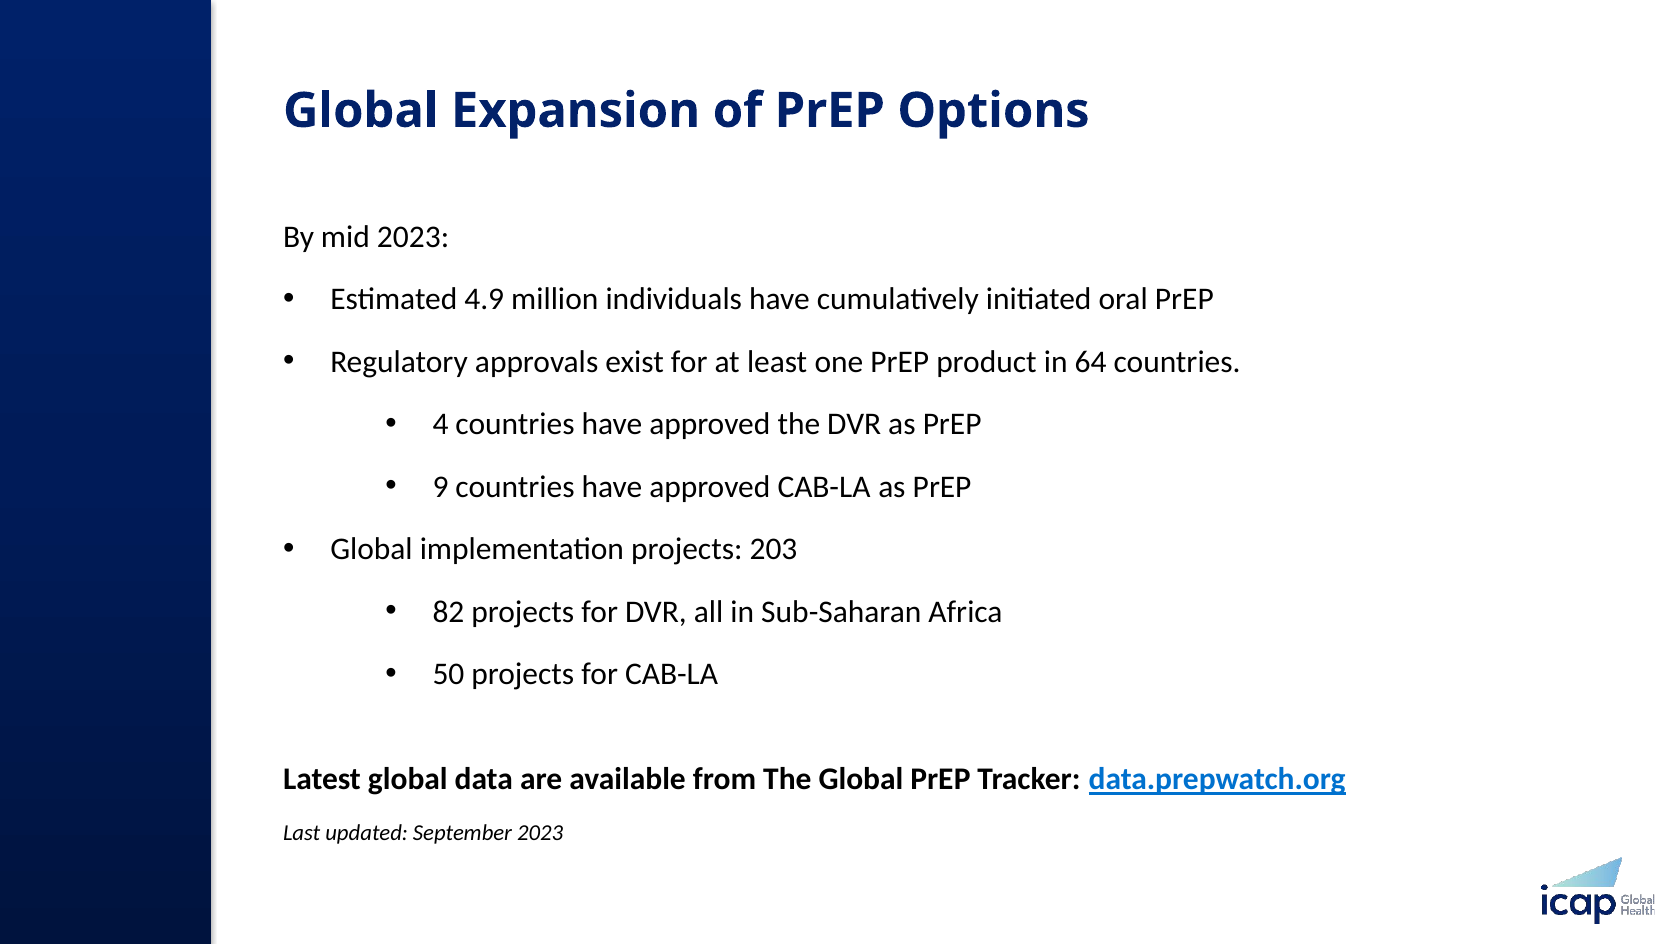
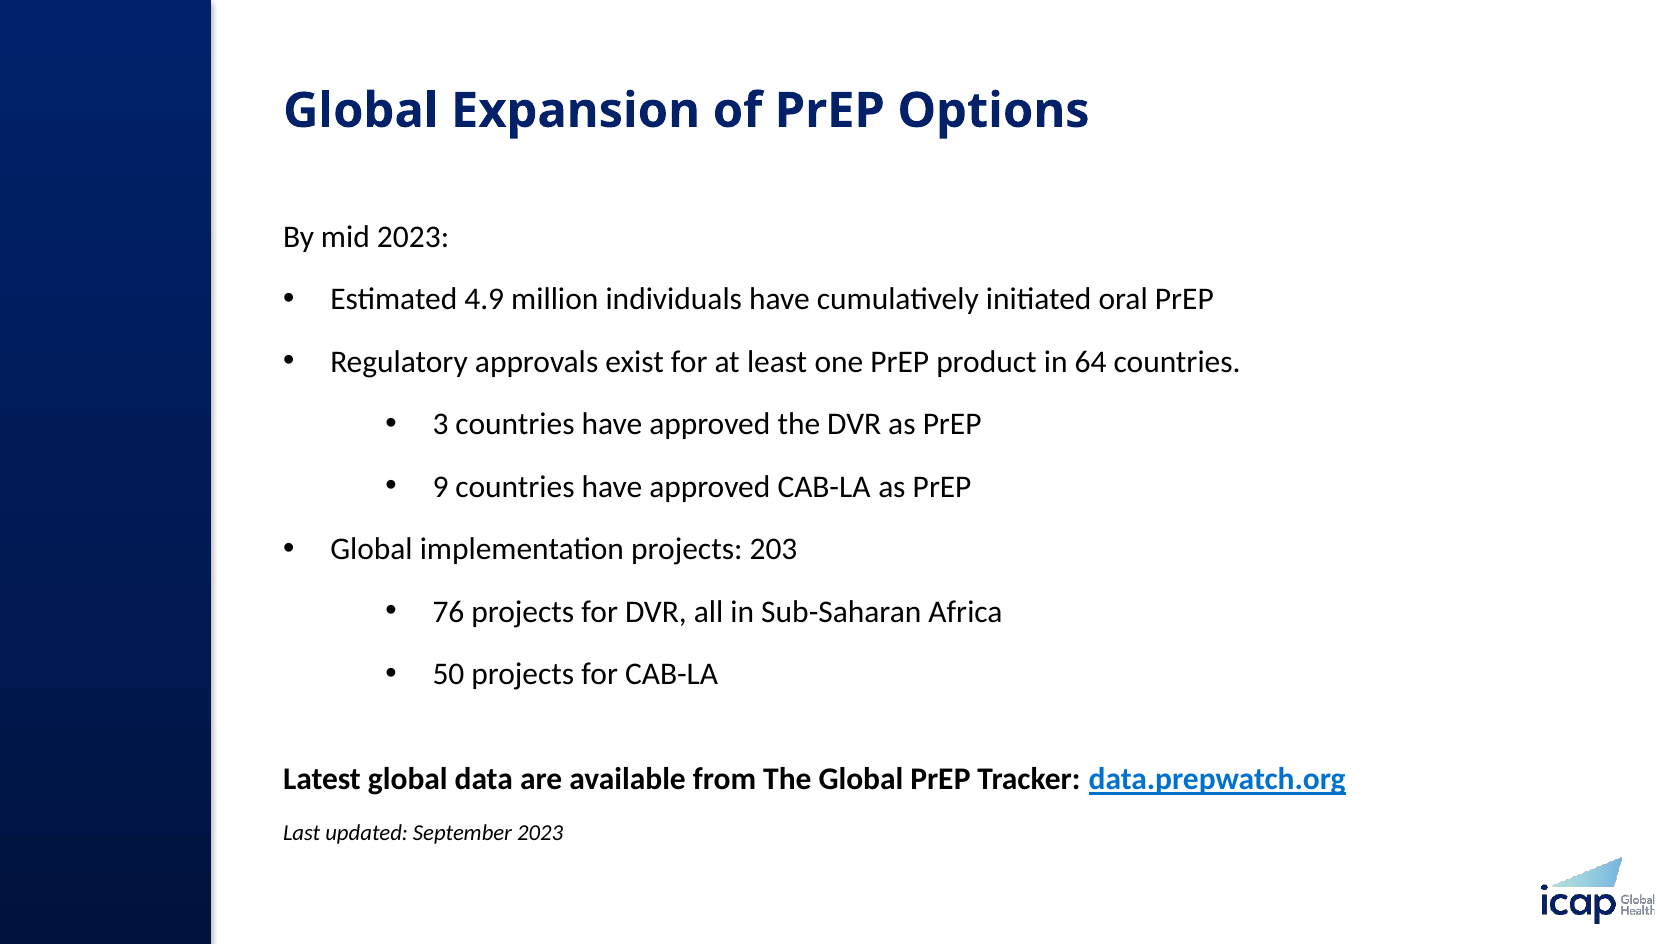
4: 4 -> 3
82: 82 -> 76
